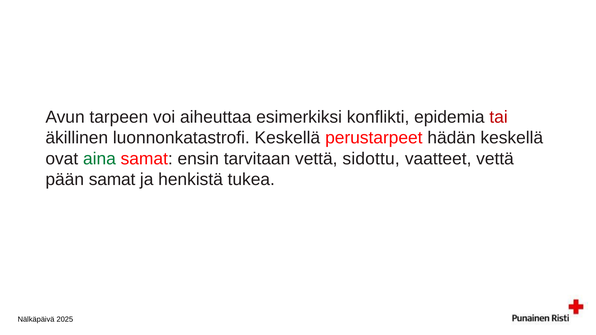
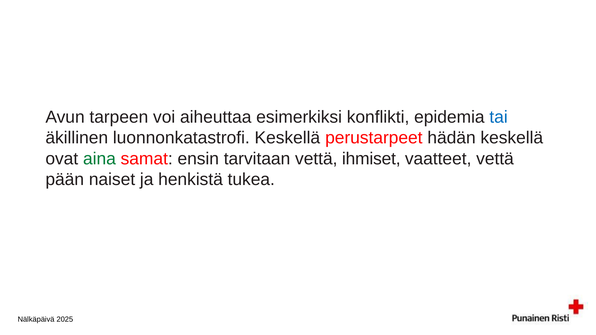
tai colour: red -> blue
sidottu: sidottu -> ihmiset
pään samat: samat -> naiset
